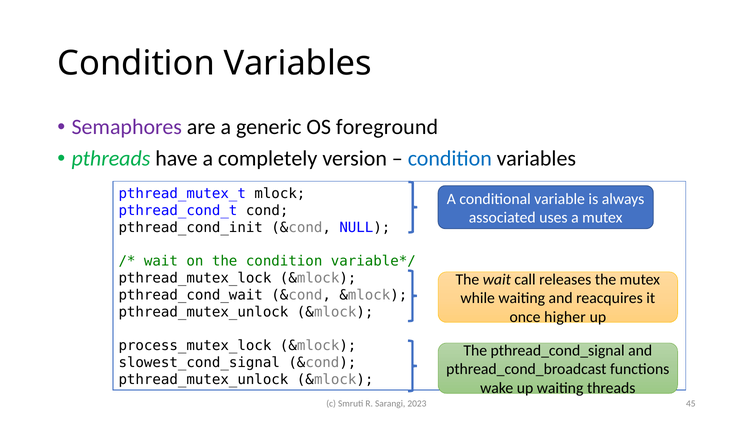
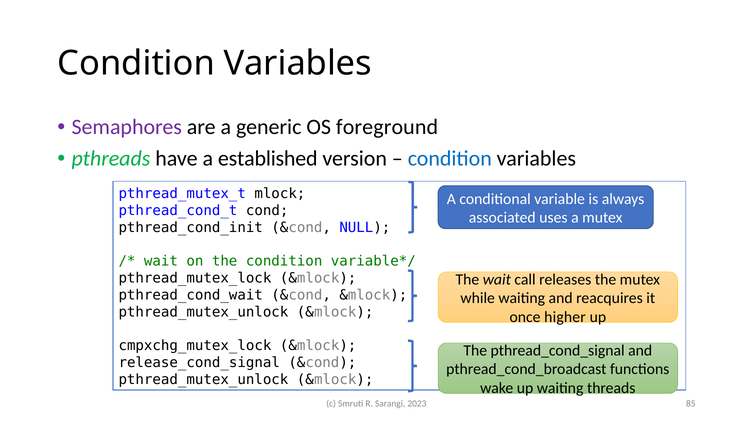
completely: completely -> established
process_mutex_lock: process_mutex_lock -> cmpxchg_mutex_lock
slowest_cond_signal: slowest_cond_signal -> release_cond_signal
45: 45 -> 85
